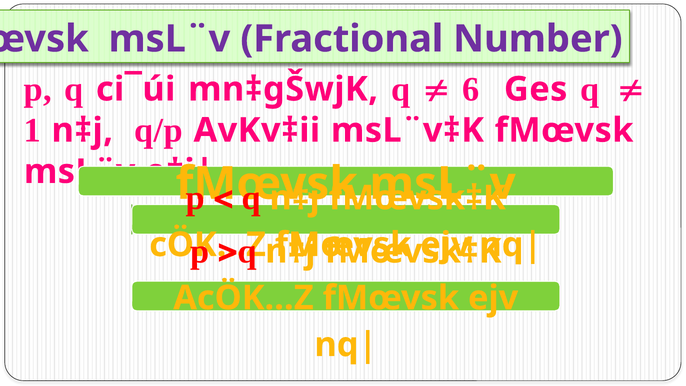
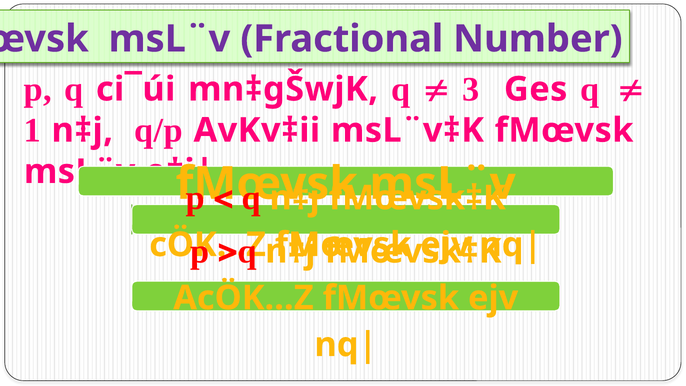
6: 6 -> 3
